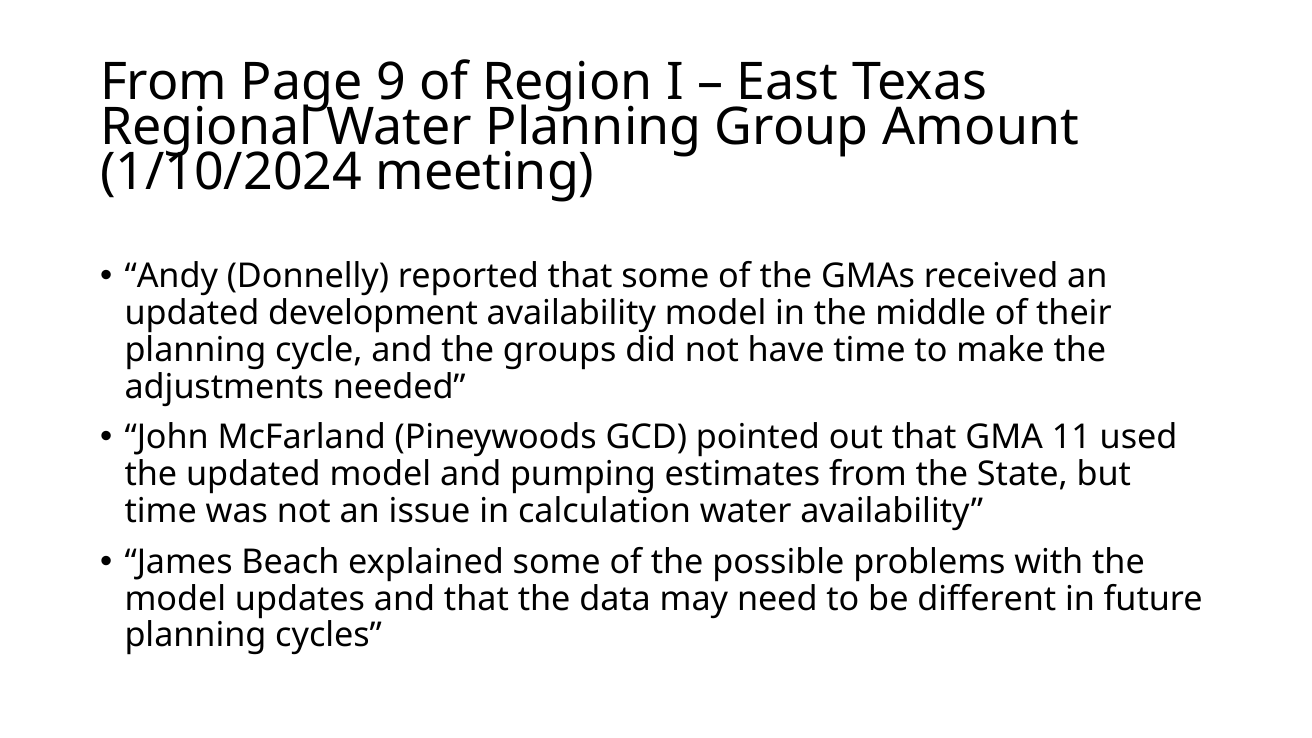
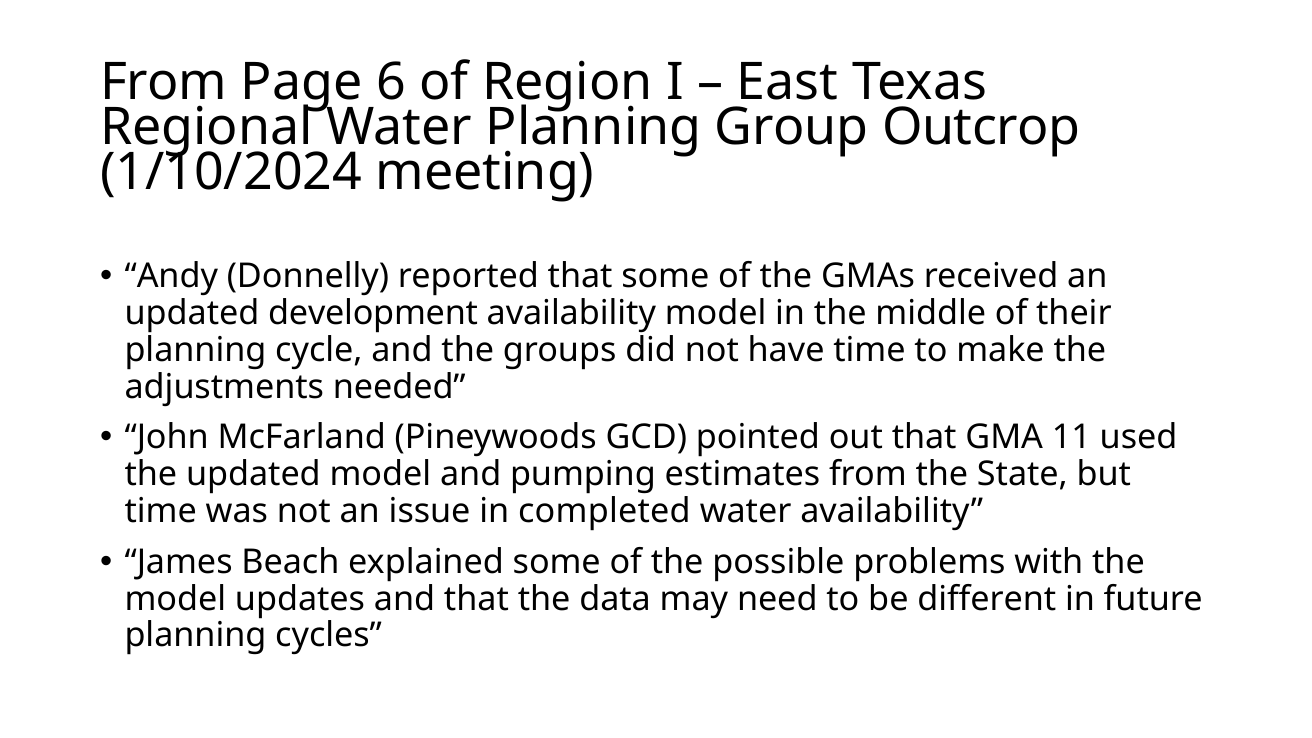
9: 9 -> 6
Amount: Amount -> Outcrop
calculation: calculation -> completed
